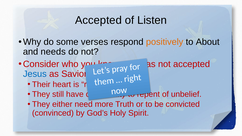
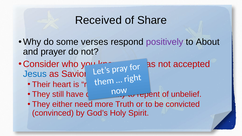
Accepted at (98, 20): Accepted -> Received
Listen: Listen -> Share
positively colour: orange -> purple
needs: needs -> prayer
